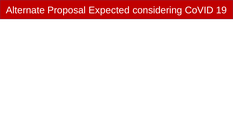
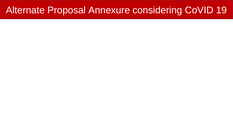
Expected: Expected -> Annexure
